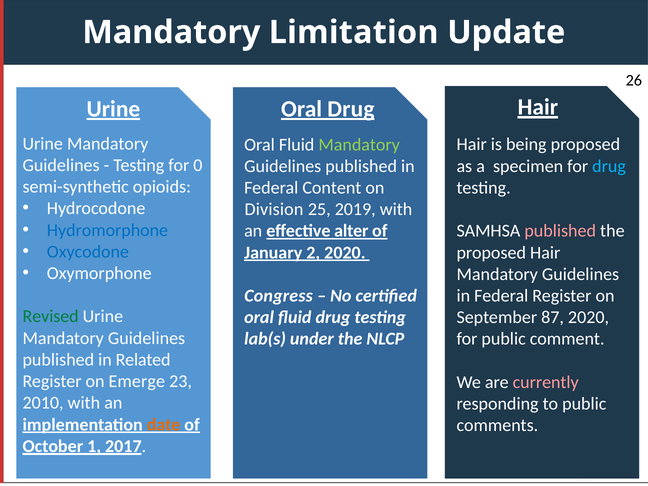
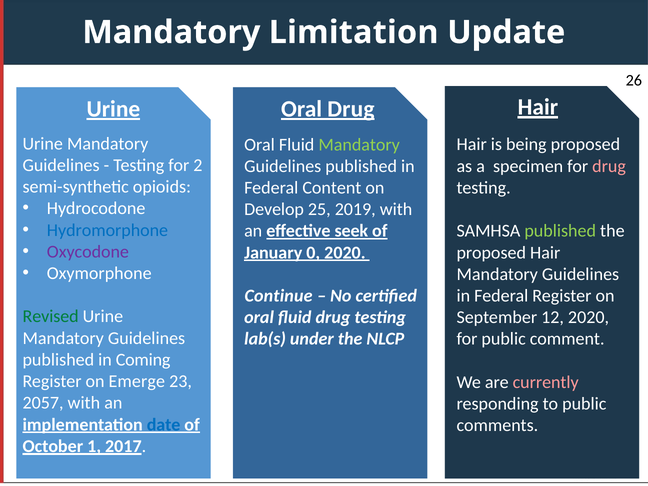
0: 0 -> 2
drug at (609, 166) colour: light blue -> pink
Division: Division -> Develop
alter: alter -> seek
published at (560, 231) colour: pink -> light green
Oxycodone colour: blue -> purple
2: 2 -> 0
Congress: Congress -> Continue
87: 87 -> 12
Related: Related -> Coming
2010: 2010 -> 2057
date colour: orange -> blue
